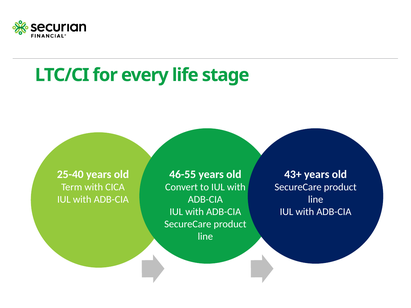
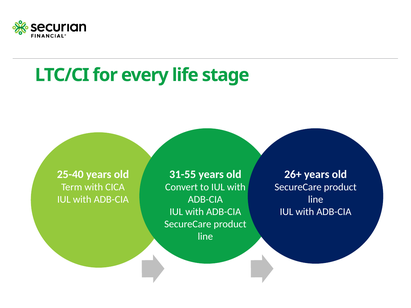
46-55: 46-55 -> 31-55
43+: 43+ -> 26+
